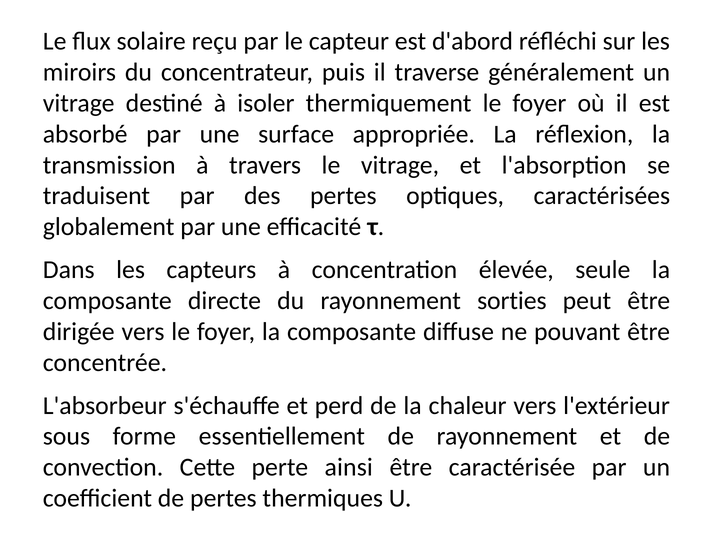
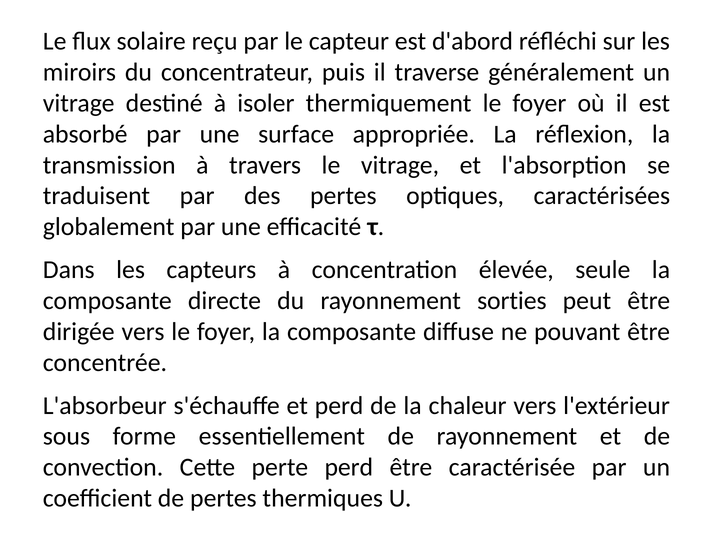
perte ainsi: ainsi -> perd
